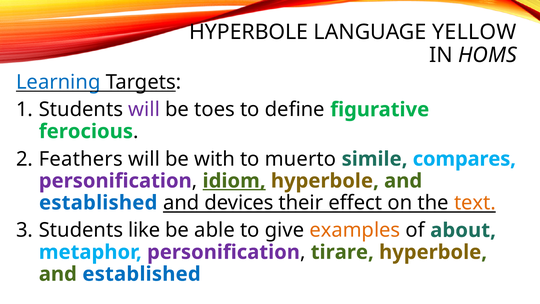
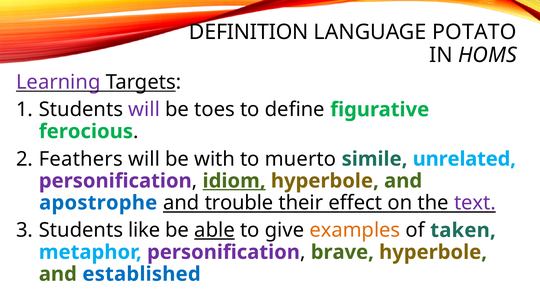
HYPERBOLE at (249, 32): HYPERBOLE -> DEFINITION
YELLOW: YELLOW -> POTATO
Learning colour: blue -> purple
compares: compares -> unrelated
established at (98, 203): established -> apostrophe
devices: devices -> trouble
text colour: orange -> purple
able underline: none -> present
about: about -> taken
tirare: tirare -> brave
